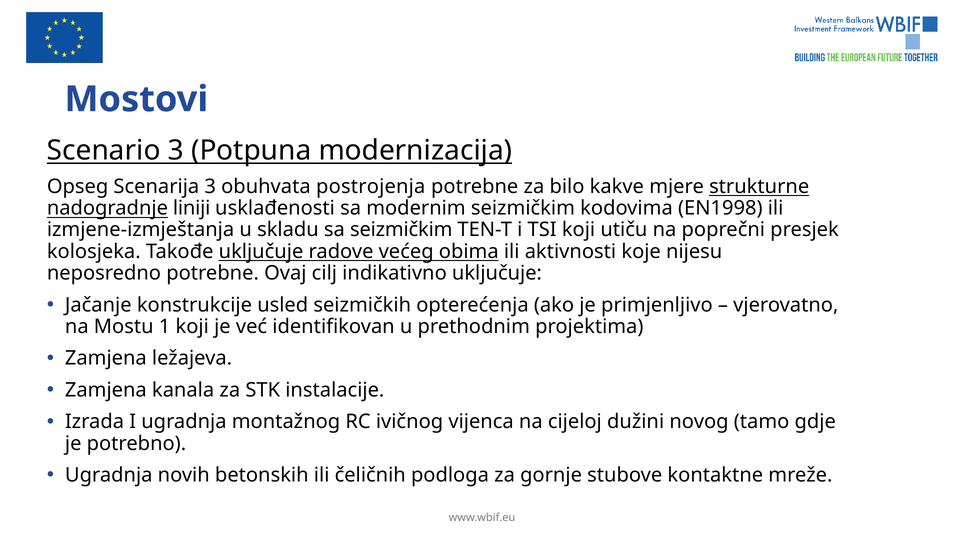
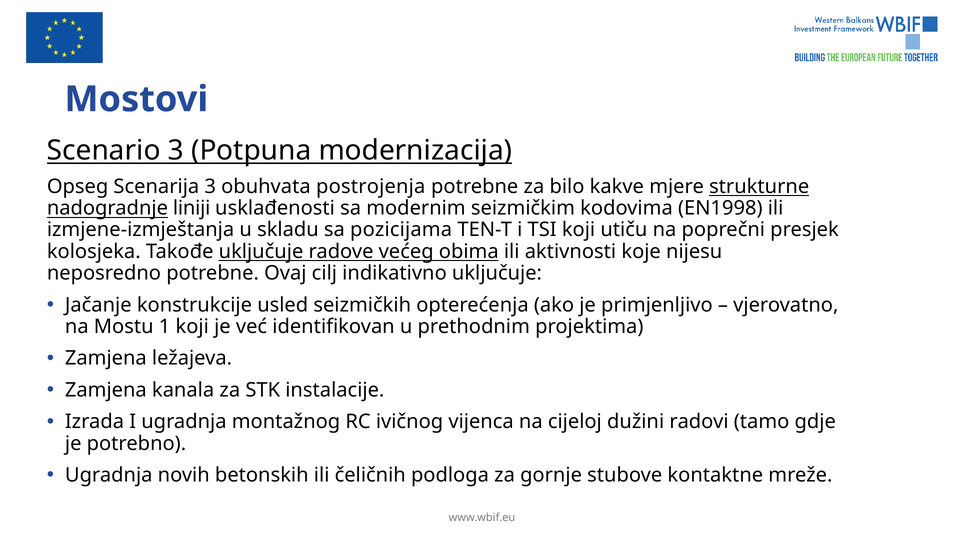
sa seizmičkim: seizmičkim -> pozicijama
novog: novog -> radovi
